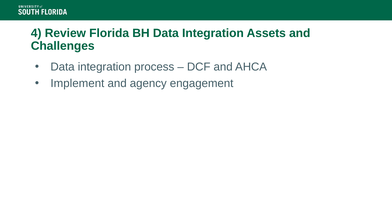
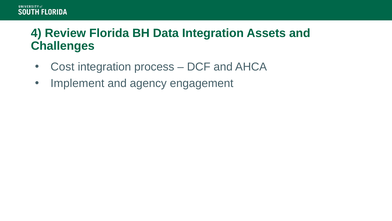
Data at (63, 67): Data -> Cost
